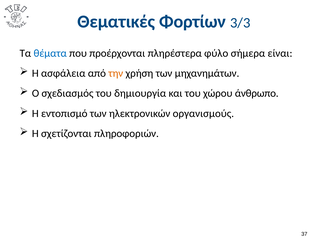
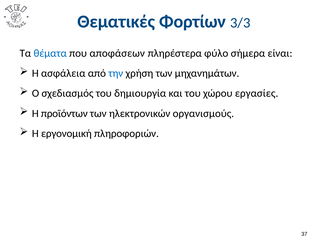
προέρχονται: προέρχονται -> αποφάσεων
την colour: orange -> blue
άνθρωπο: άνθρωπο -> εργασίες
εντοπισμό: εντοπισμό -> προϊόντων
σχετίζονται: σχετίζονται -> εργονομική
